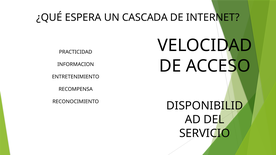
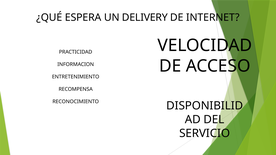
CASCADA: CASCADA -> DELIVERY
